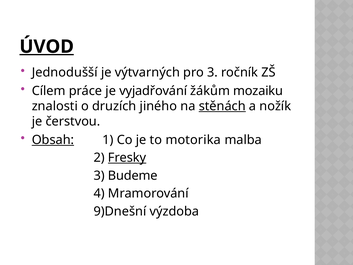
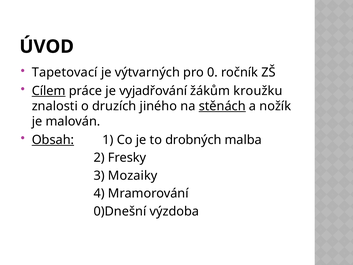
ÚVOD underline: present -> none
Jednodušší: Jednodušší -> Tapetovací
pro 3: 3 -> 0
Cílem underline: none -> present
mozaiku: mozaiku -> kroužku
čerstvou: čerstvou -> malován
motorika: motorika -> drobných
Fresky underline: present -> none
Budeme: Budeme -> Mozaiky
9)Dnešní: 9)Dnešní -> 0)Dnešní
